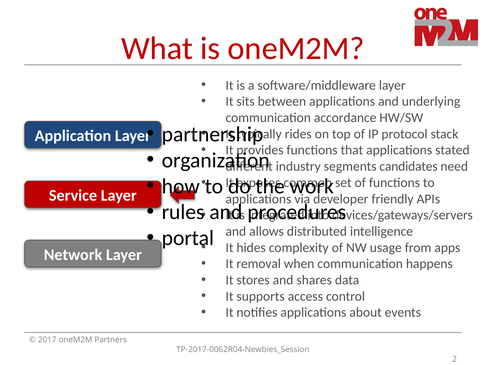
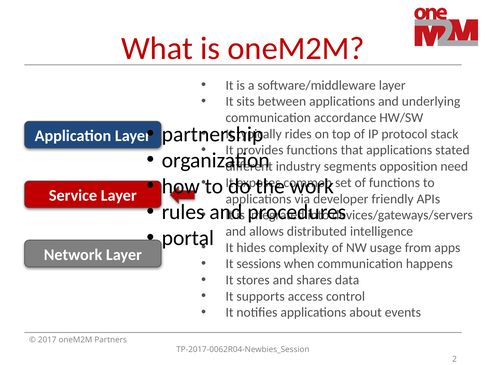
candidates: candidates -> opposition
removal: removal -> sessions
